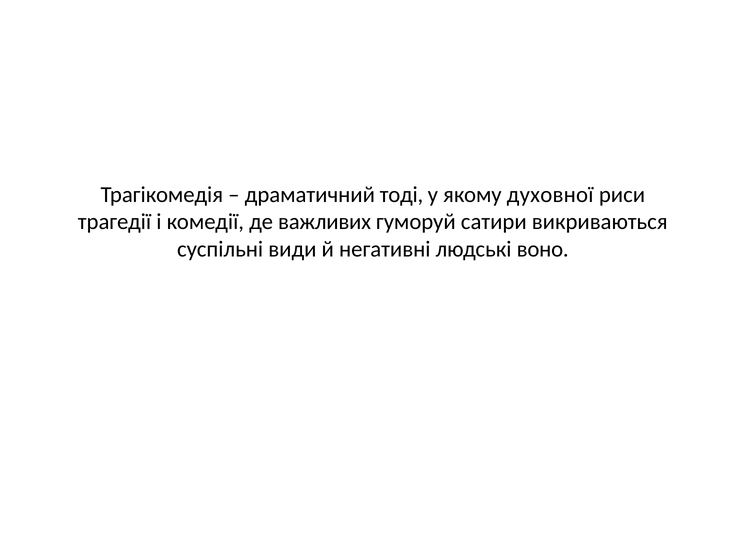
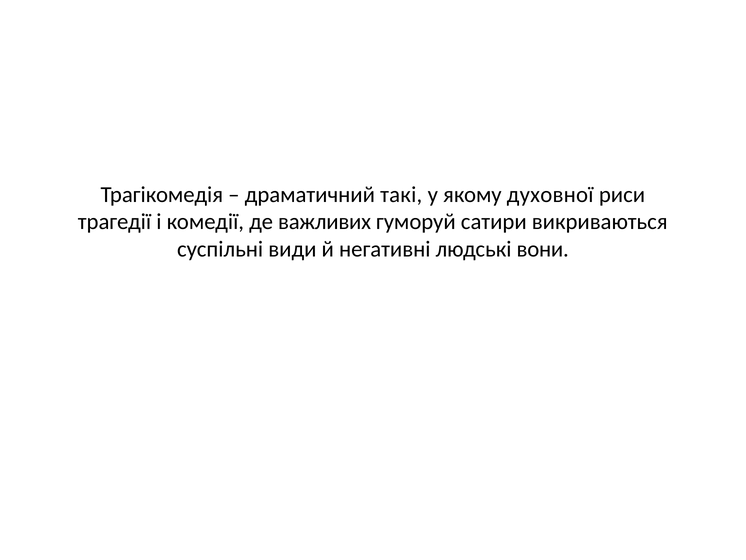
тоді: тоді -> такі
воно: воно -> вони
